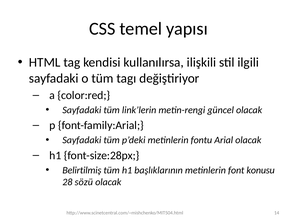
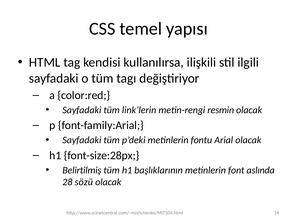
güncel: güncel -> resmin
konusu: konusu -> aslında
